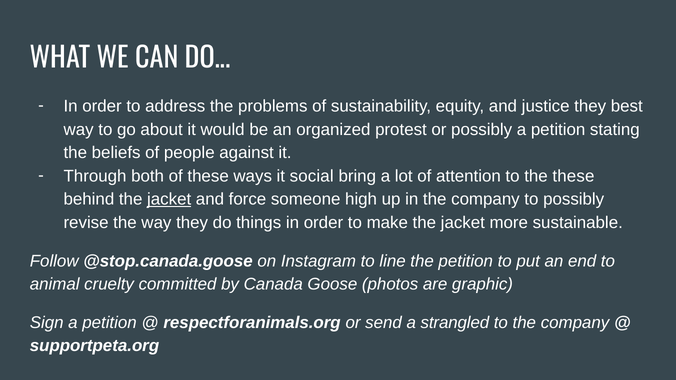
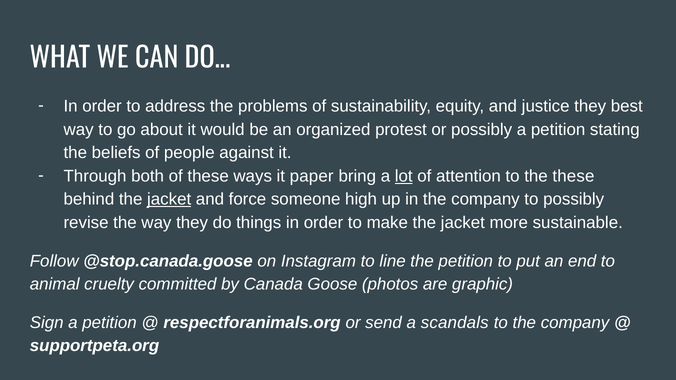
social: social -> paper
lot underline: none -> present
strangled: strangled -> scandals
